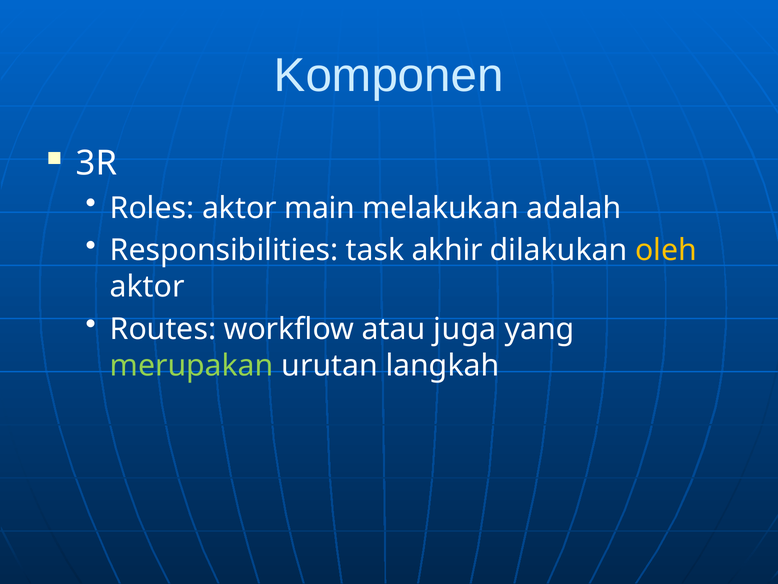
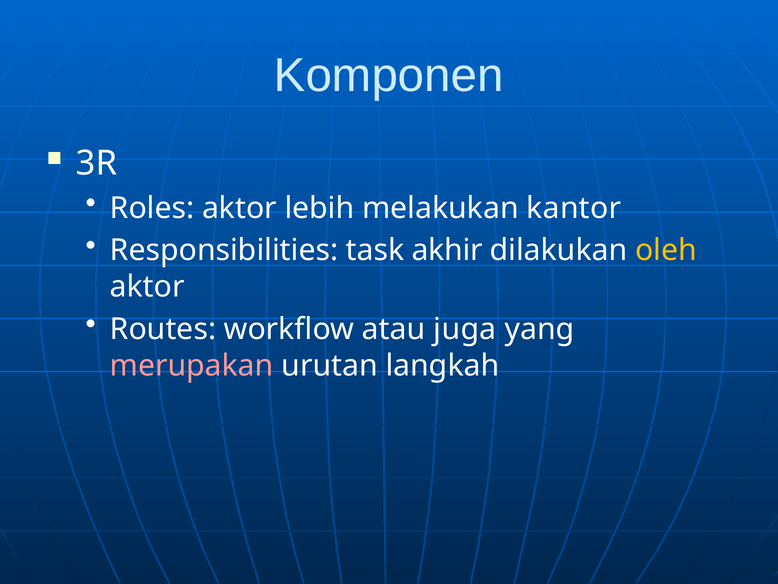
main: main -> lebih
adalah: adalah -> kantor
merupakan colour: light green -> pink
